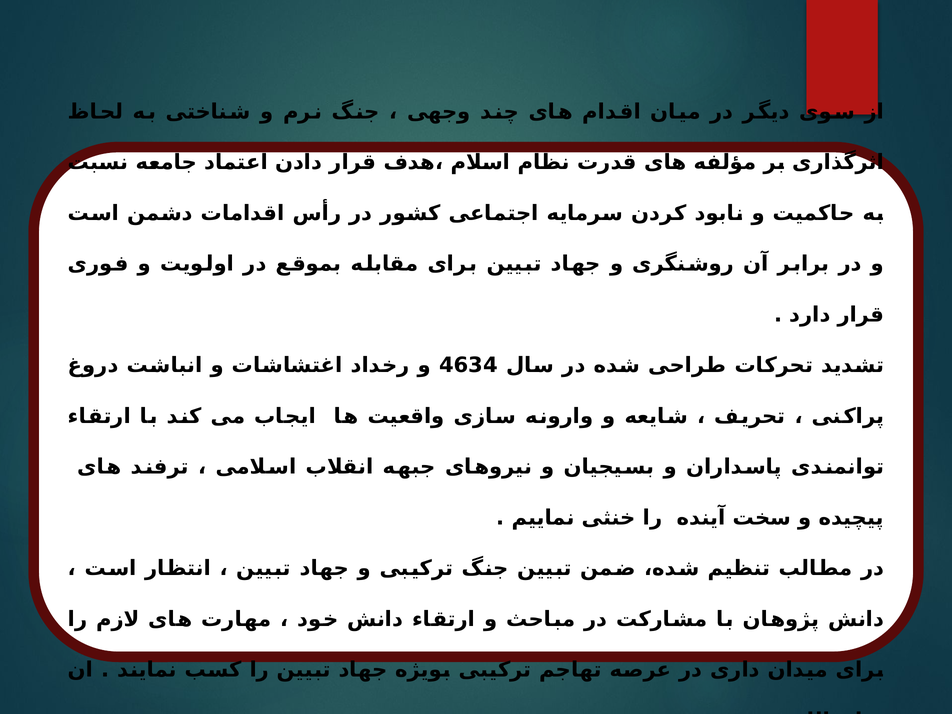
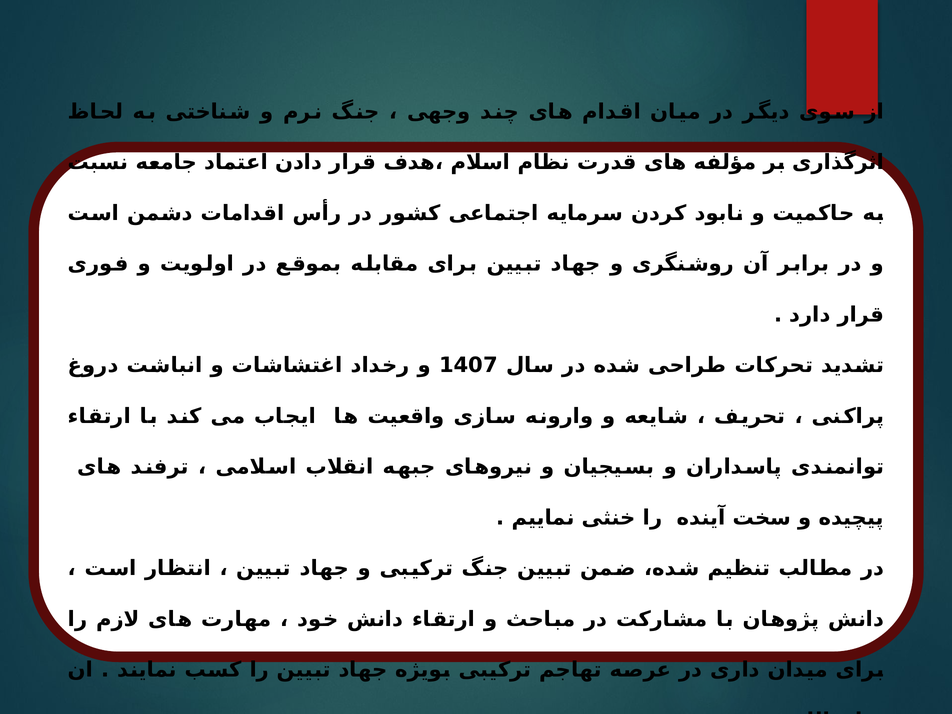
4634: 4634 -> 1407
